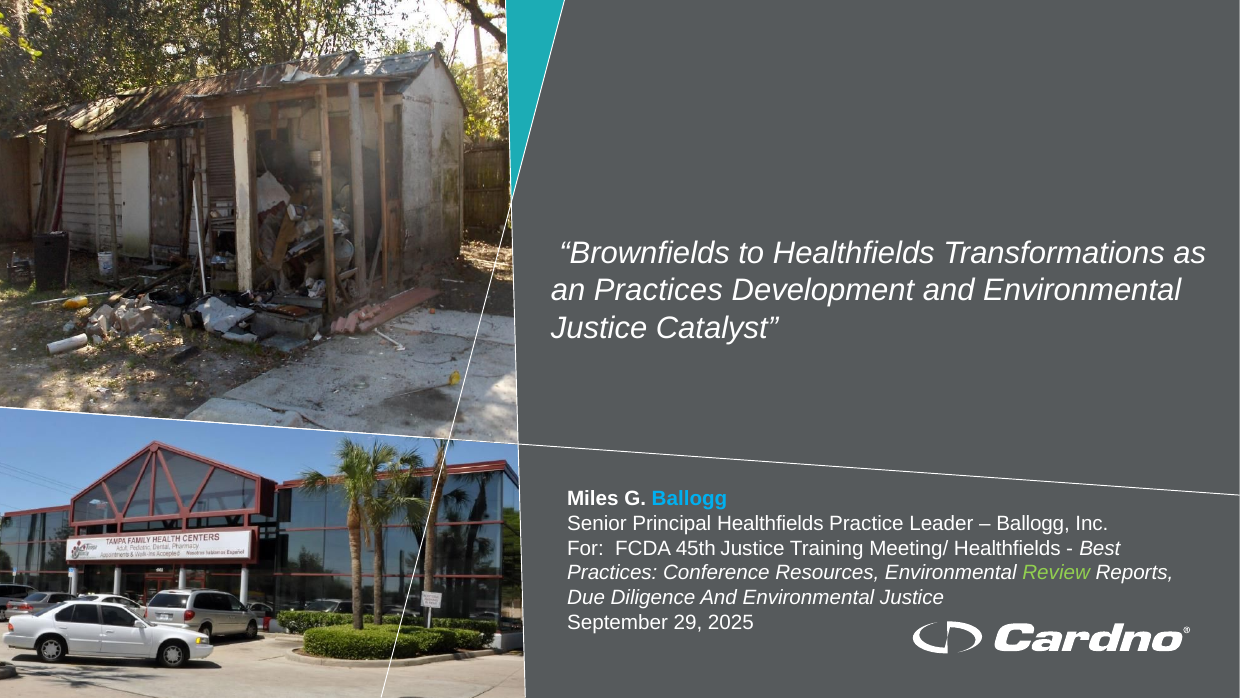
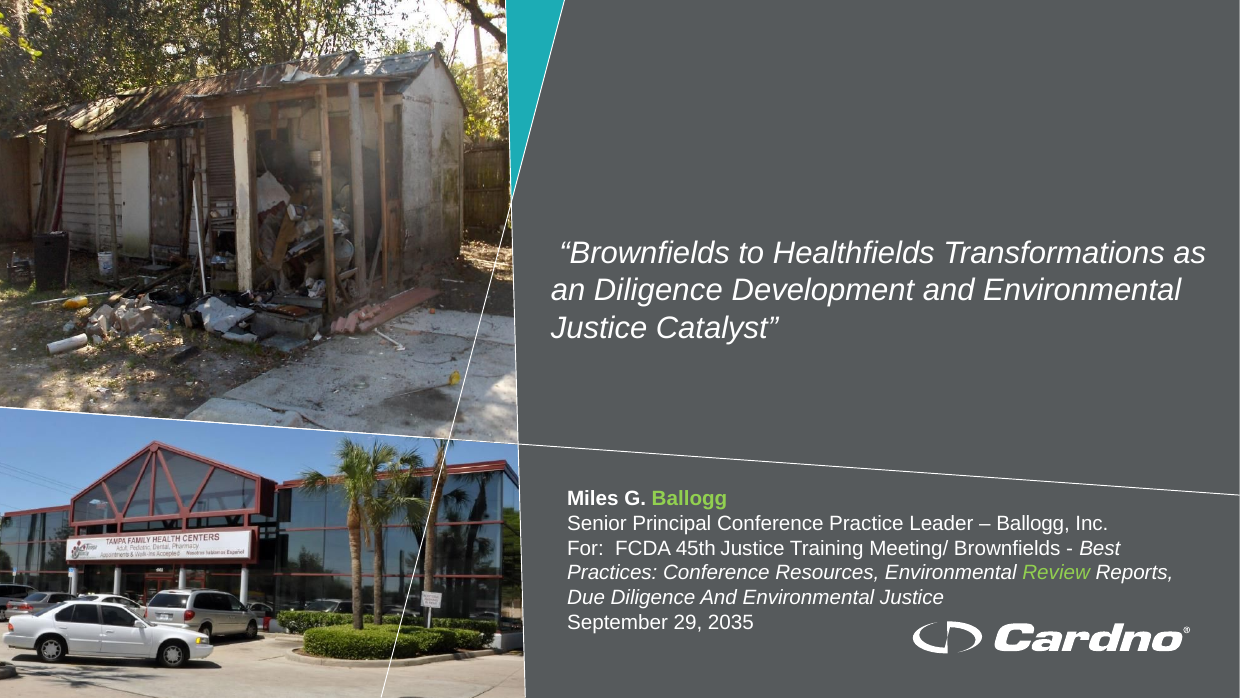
an Practices: Practices -> Diligence
Ballogg at (689, 498) colour: light blue -> light green
Principal Healthfields: Healthfields -> Conference
Meeting/ Healthfields: Healthfields -> Brownfields
2025: 2025 -> 2035
